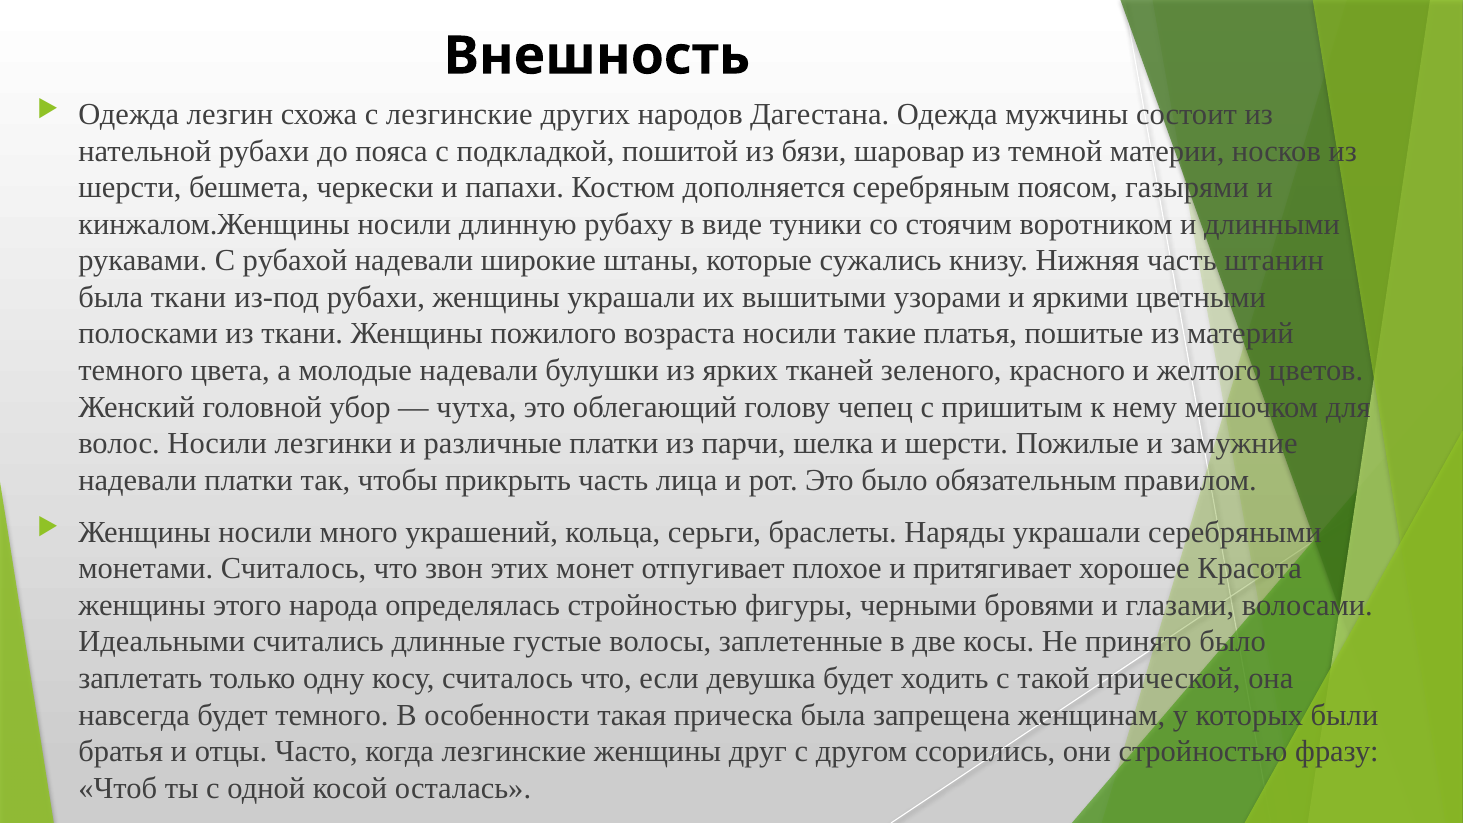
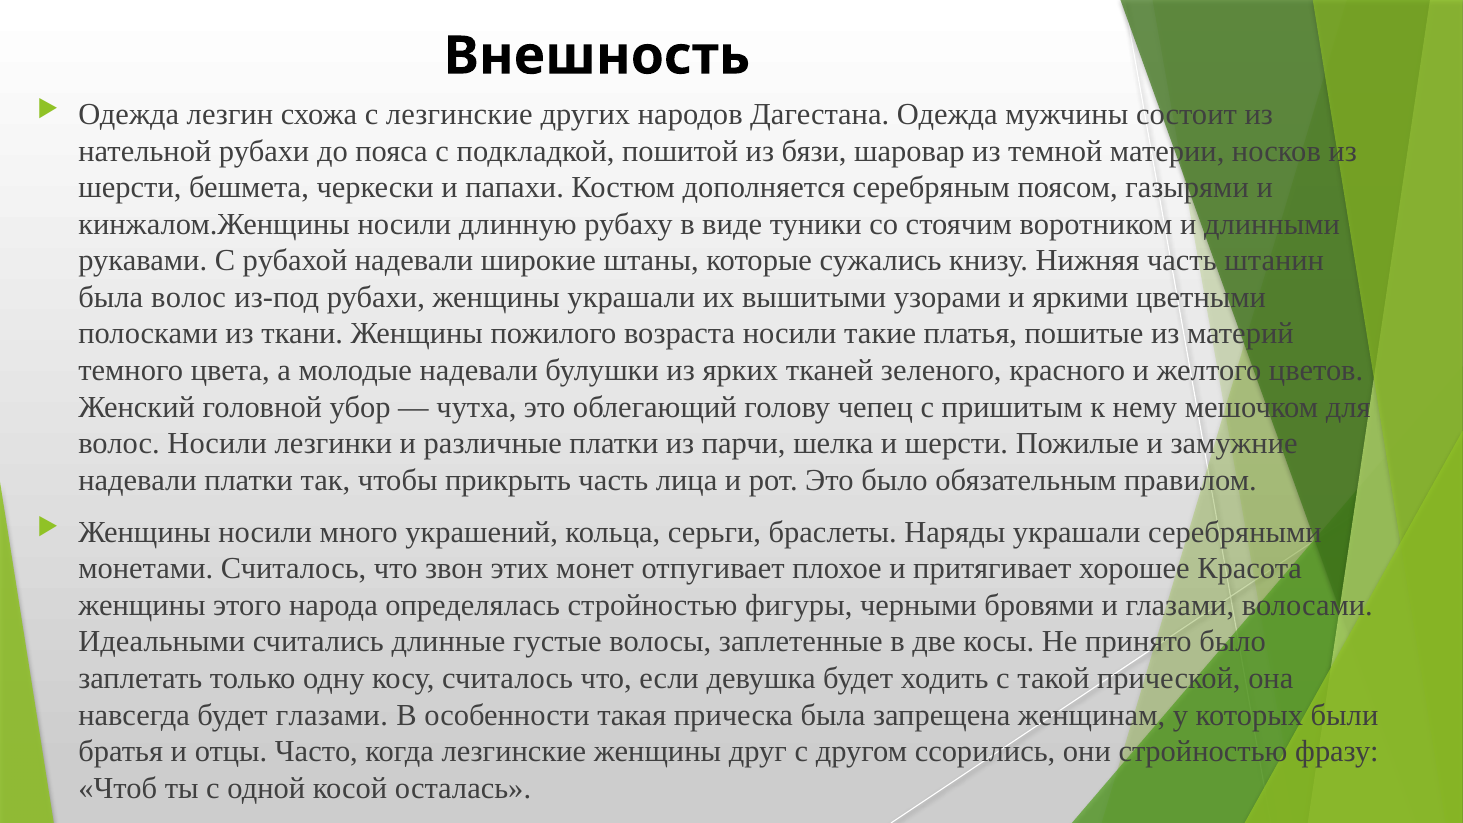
была ткани: ткани -> волос
будет темного: темного -> глазами
